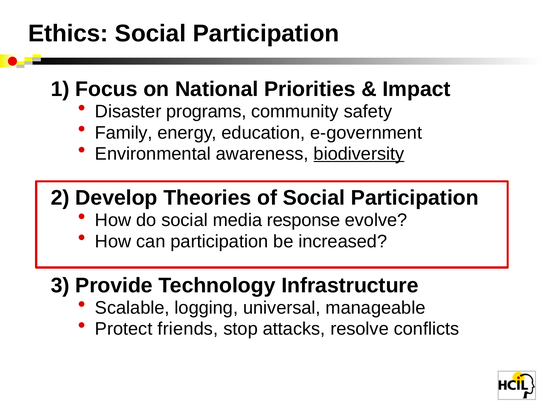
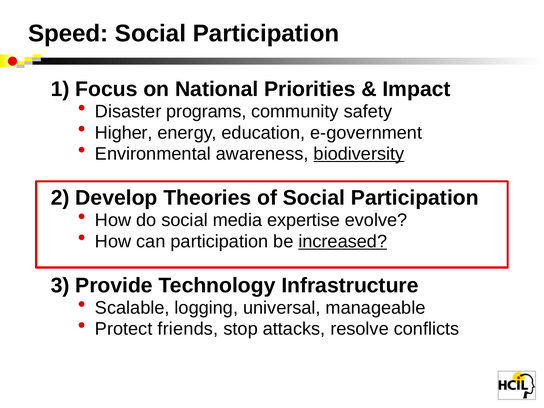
Ethics: Ethics -> Speed
Family: Family -> Higher
response: response -> expertise
increased underline: none -> present
